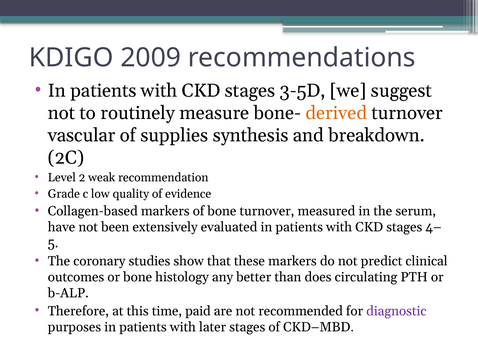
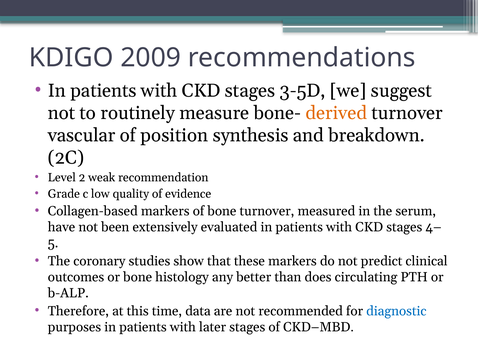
supplies: supplies -> position
paid: paid -> data
diagnostic colour: purple -> blue
